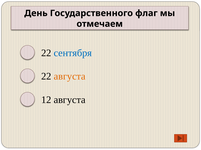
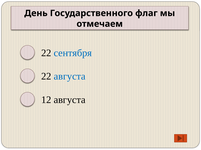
августа at (70, 77) colour: orange -> blue
